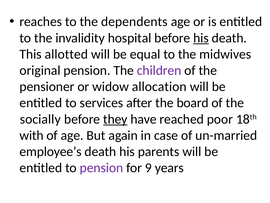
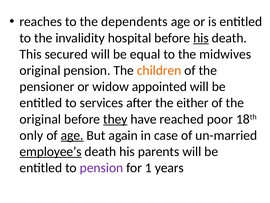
allotted: allotted -> secured
children colour: purple -> orange
allocation: allocation -> appointed
board: board -> either
socially at (40, 119): socially -> original
with: with -> only
age at (72, 135) underline: none -> present
employee’s underline: none -> present
9: 9 -> 1
